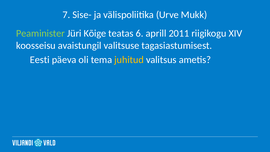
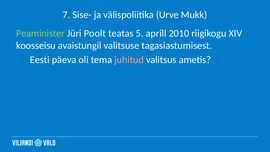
Kõige: Kõige -> Poolt
6: 6 -> 5
2011: 2011 -> 2010
juhitud colour: yellow -> pink
